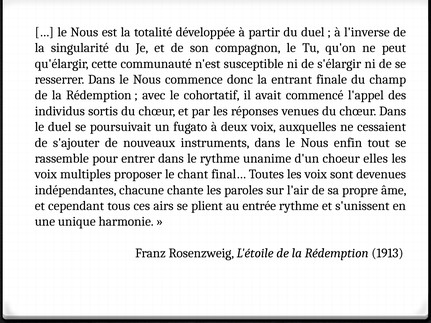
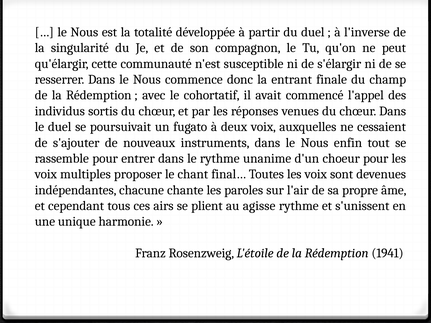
choeur elles: elles -> pour
entrée: entrée -> agisse
1913: 1913 -> 1941
